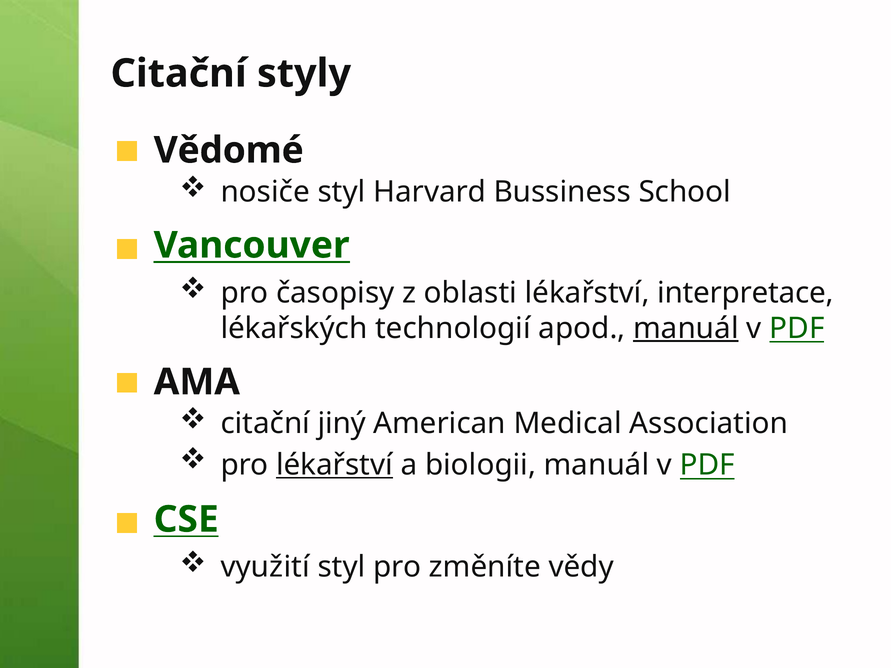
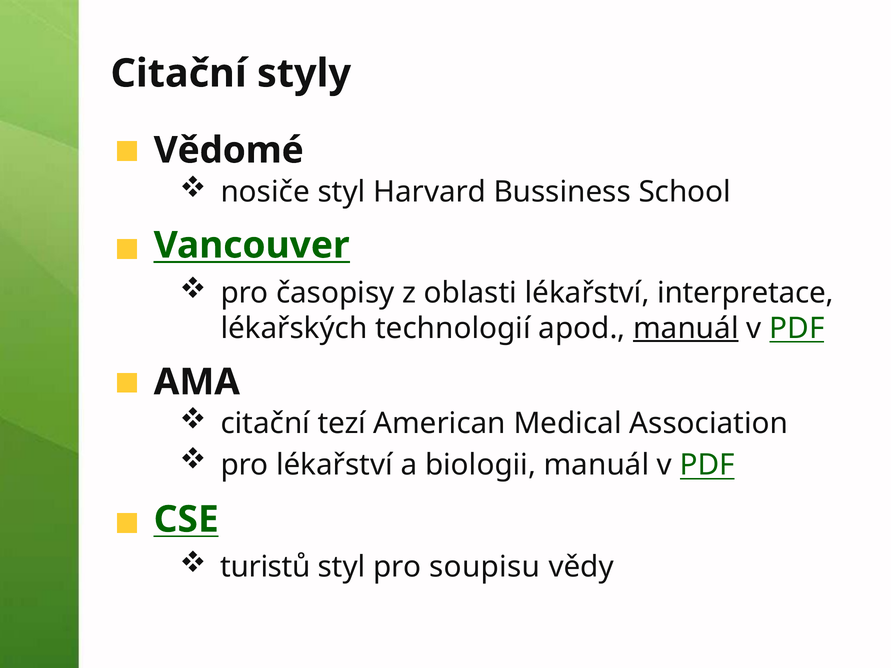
jiný: jiný -> tezí
lékařství at (335, 465) underline: present -> none
využití: využití -> turistů
změníte: změníte -> soupisu
